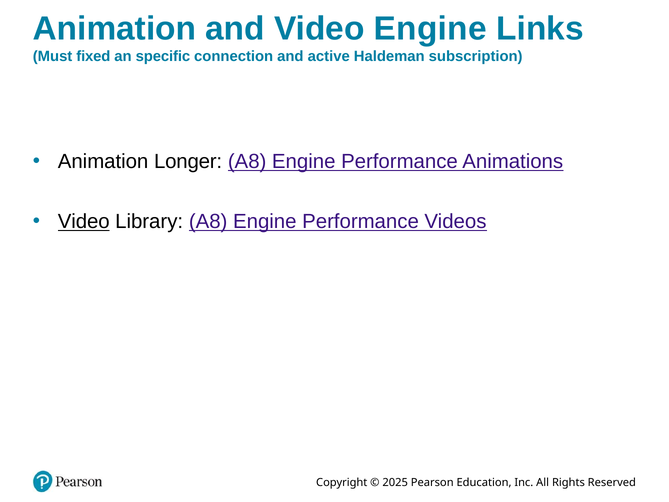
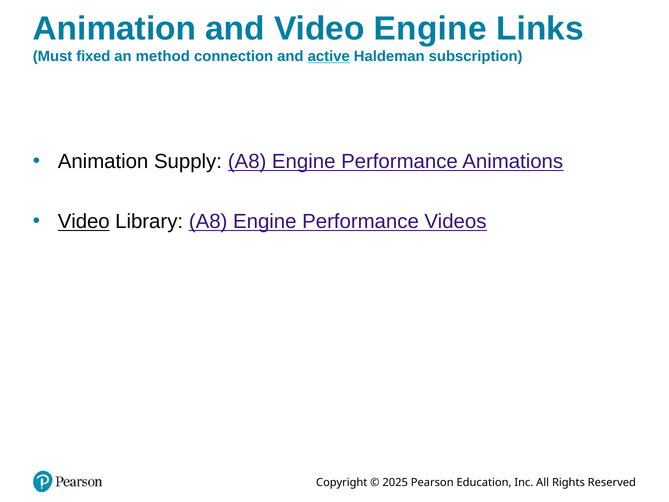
specific: specific -> method
active underline: none -> present
Longer: Longer -> Supply
